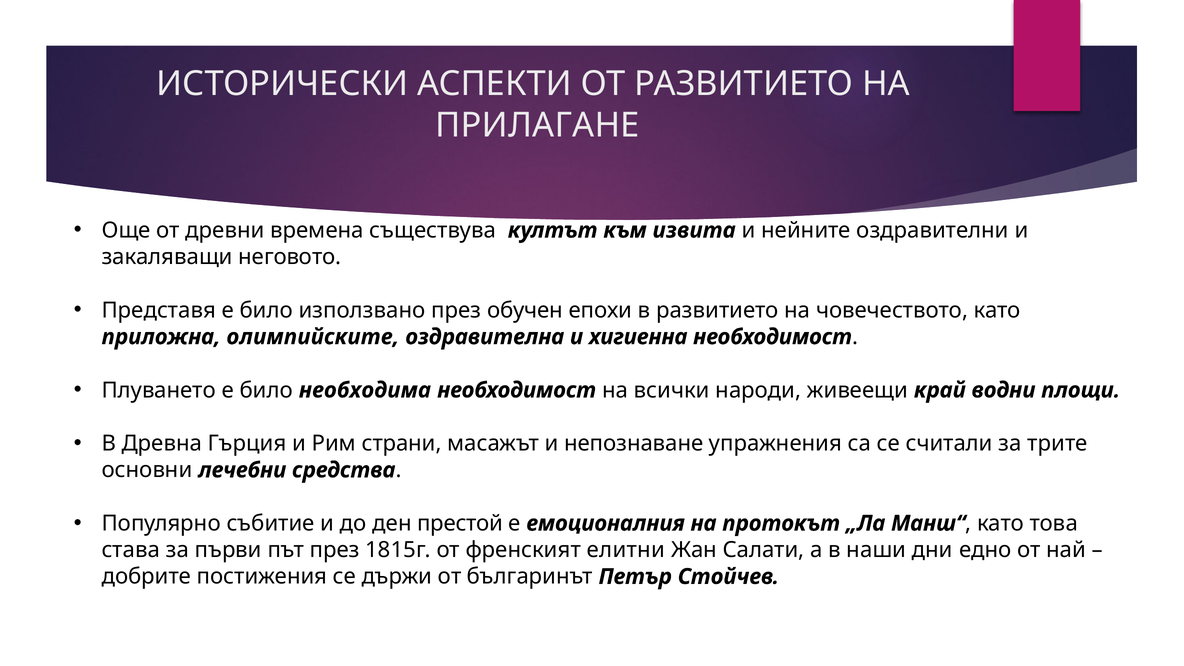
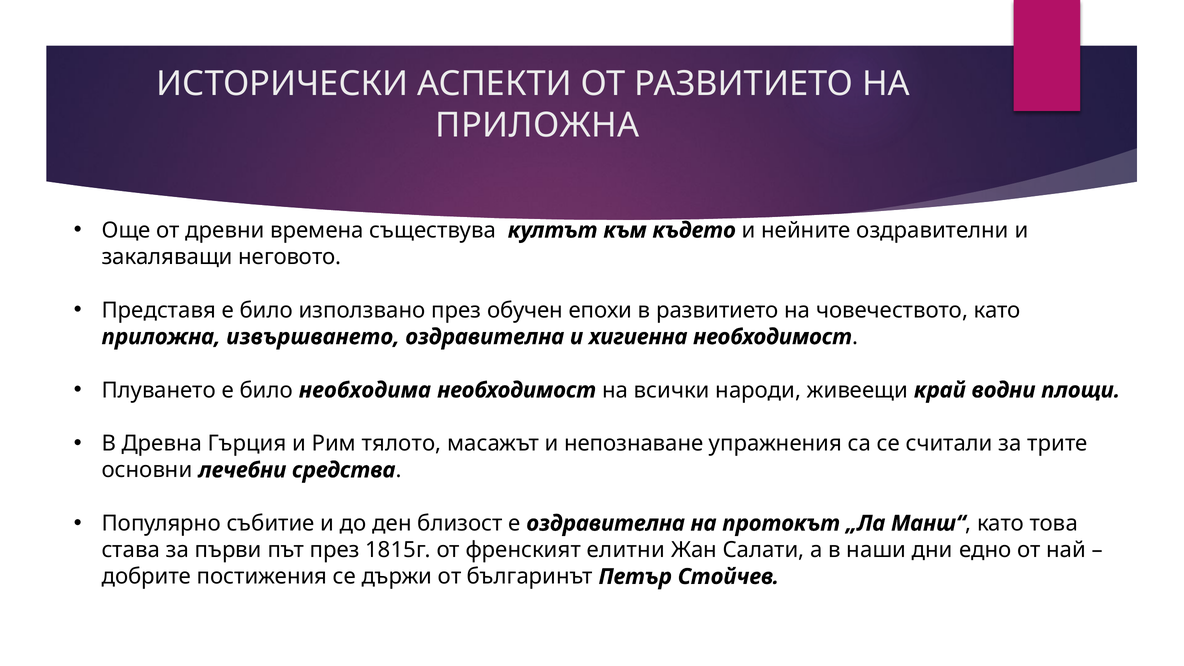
ПРИЛАГАНЕ at (538, 125): ПРИЛАГАНЕ -> ПРИЛОЖНА
извита: извита -> където
олимпийските: олимпийските -> извършването
страни: страни -> тялото
престой: престой -> близост
е емоционалния: емоционалния -> оздравителна
